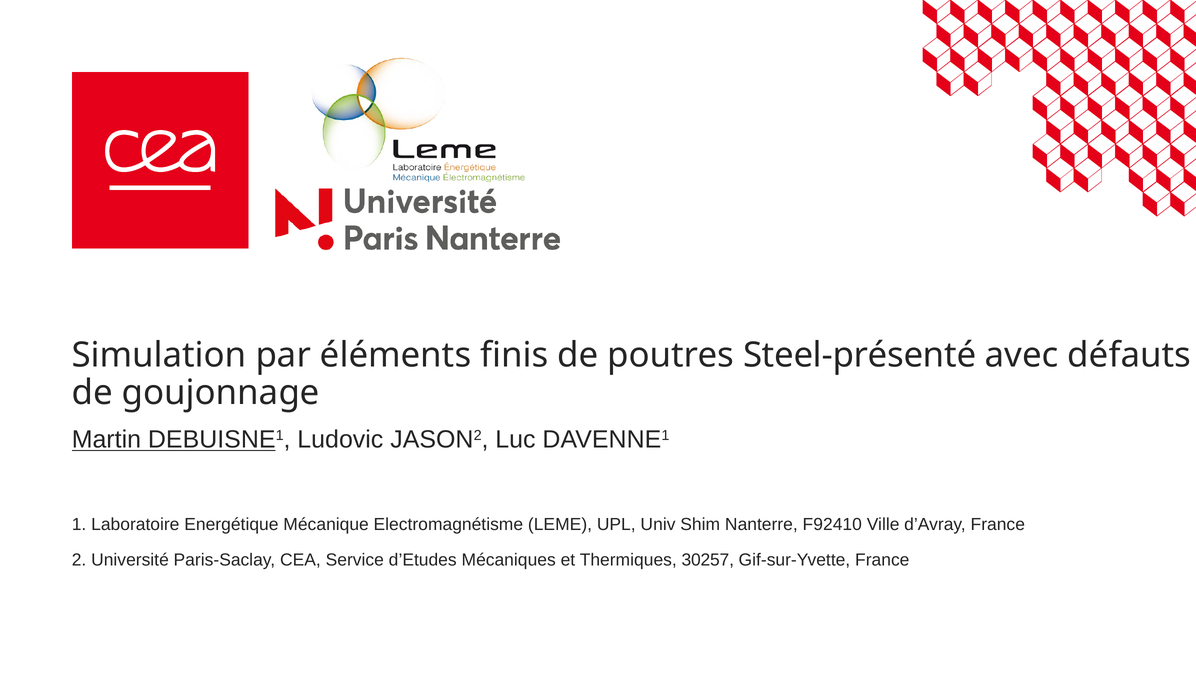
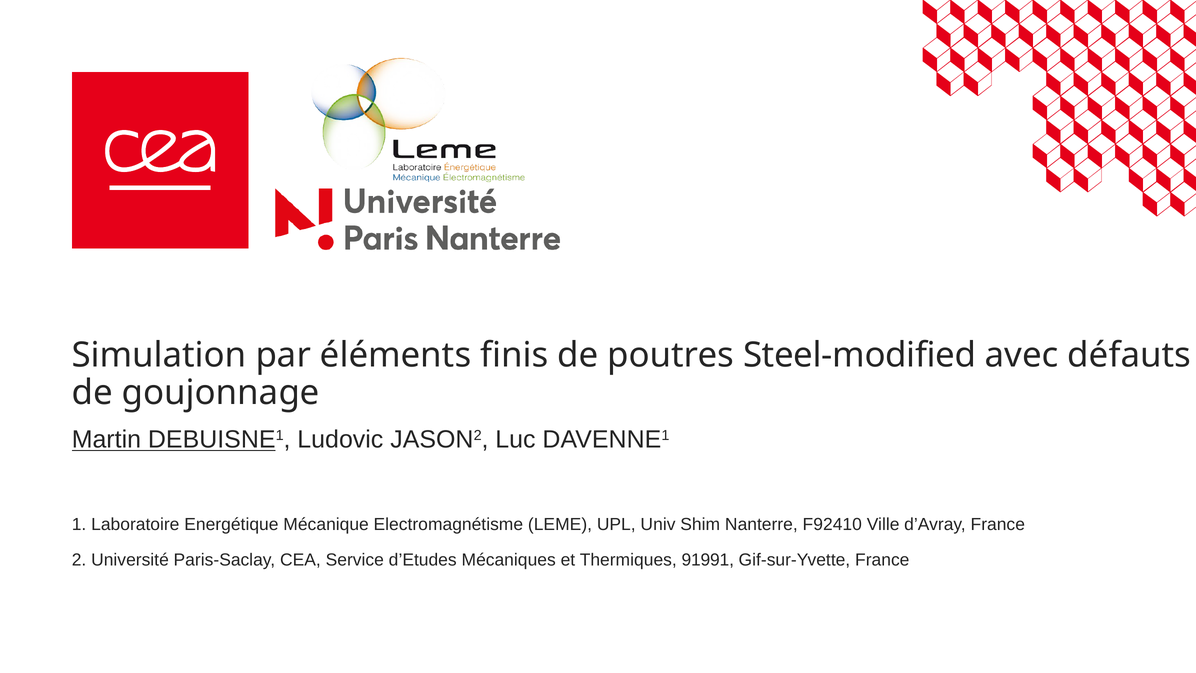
Steel-présenté: Steel-présenté -> Steel-modified
30257: 30257 -> 91991
